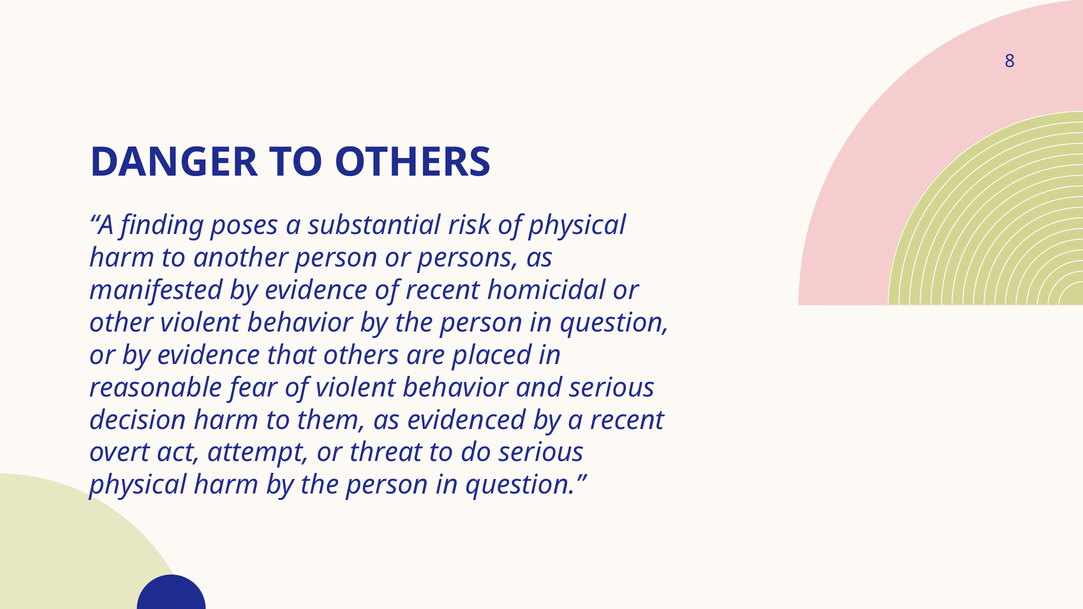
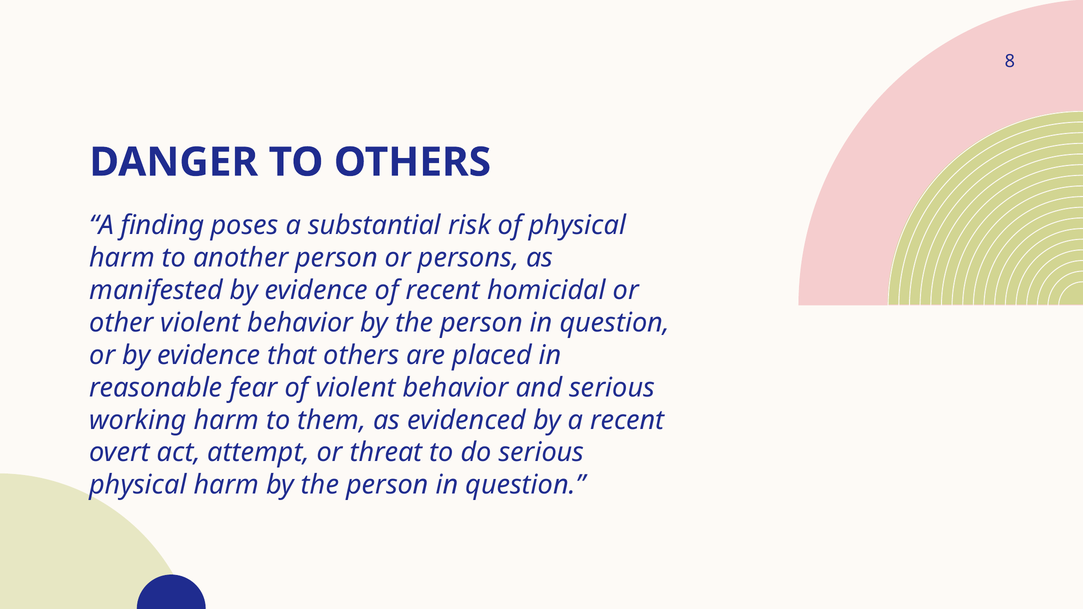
decision: decision -> working
